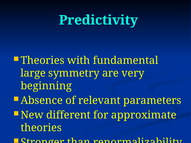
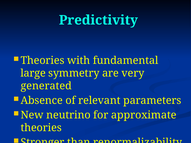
beginning: beginning -> generated
different: different -> neutrino
